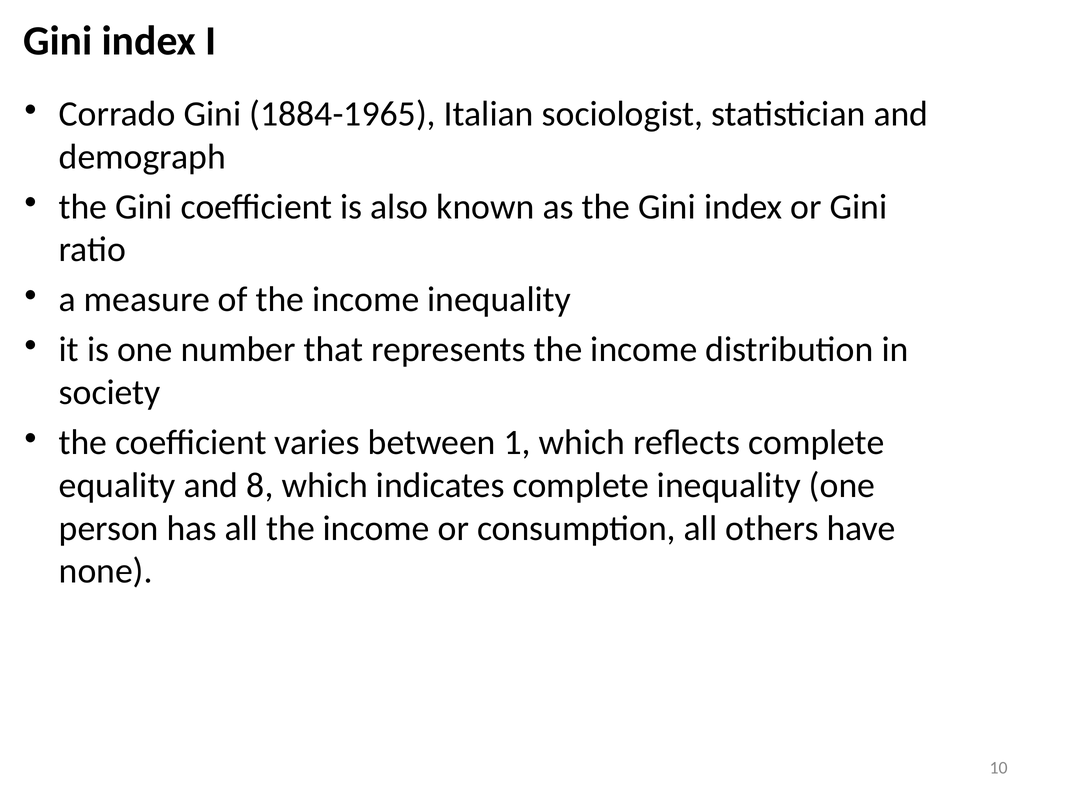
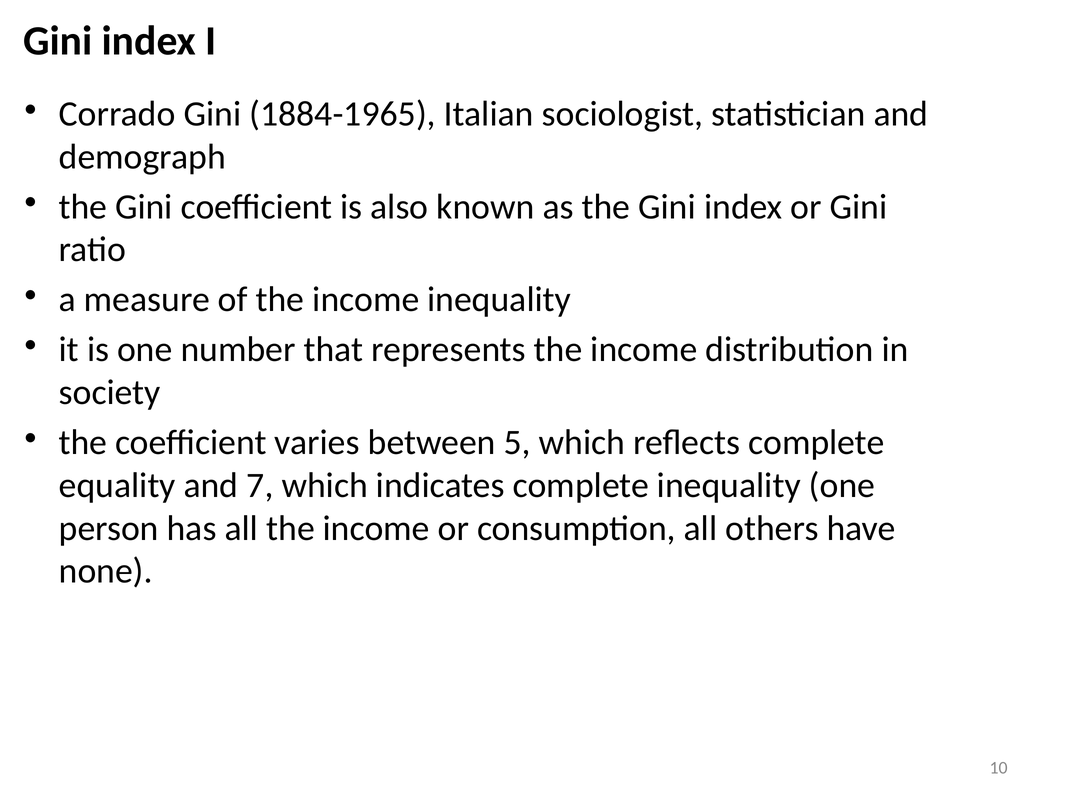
1: 1 -> 5
8: 8 -> 7
